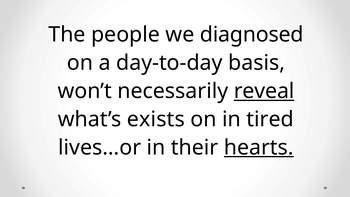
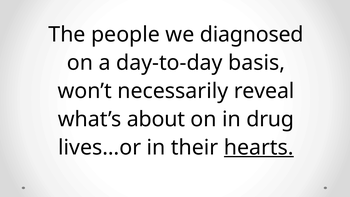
reveal underline: present -> none
exists: exists -> about
tired: tired -> drug
